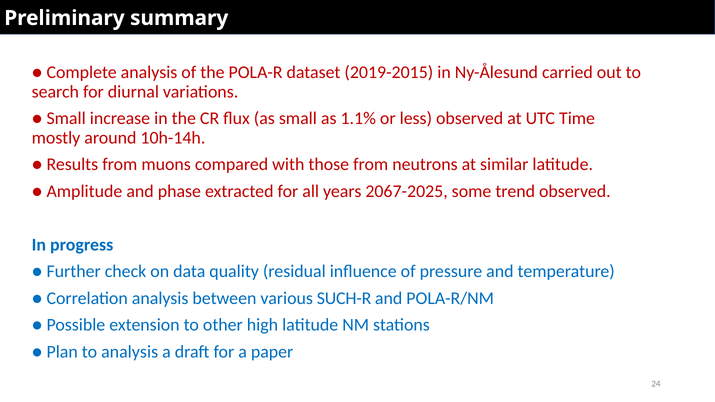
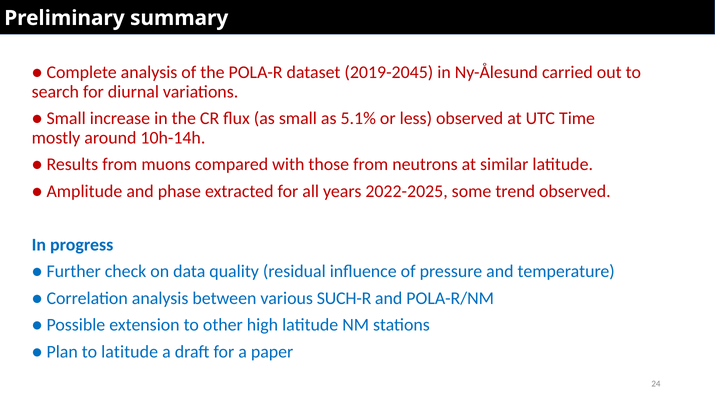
2019-2015: 2019-2015 -> 2019-2045
1.1%: 1.1% -> 5.1%
2067-2025: 2067-2025 -> 2022-2025
to analysis: analysis -> latitude
